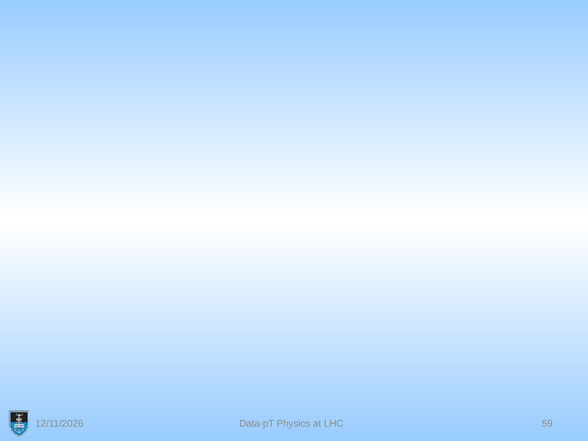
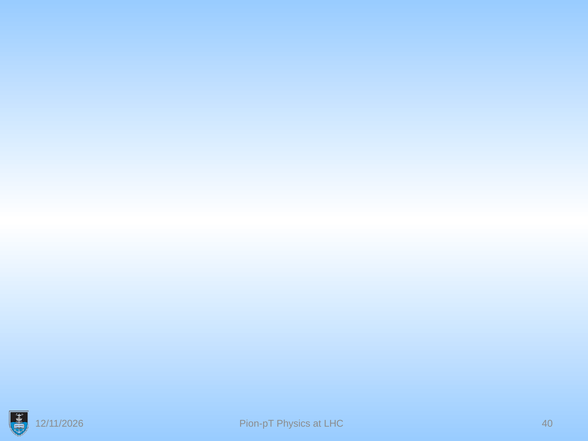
Data-pT: Data-pT -> Pion-pT
59: 59 -> 40
